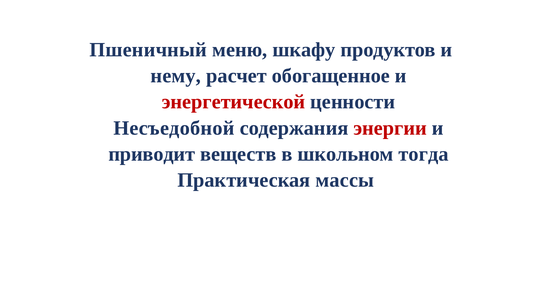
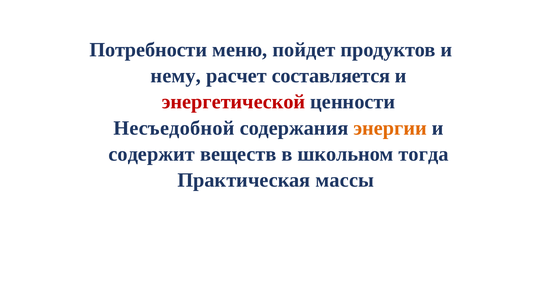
Пшеничный: Пшеничный -> Потребности
шкафу: шкафу -> пойдет
обогащенное: обогащенное -> составляется
энергии colour: red -> orange
приводит: приводит -> содержит
